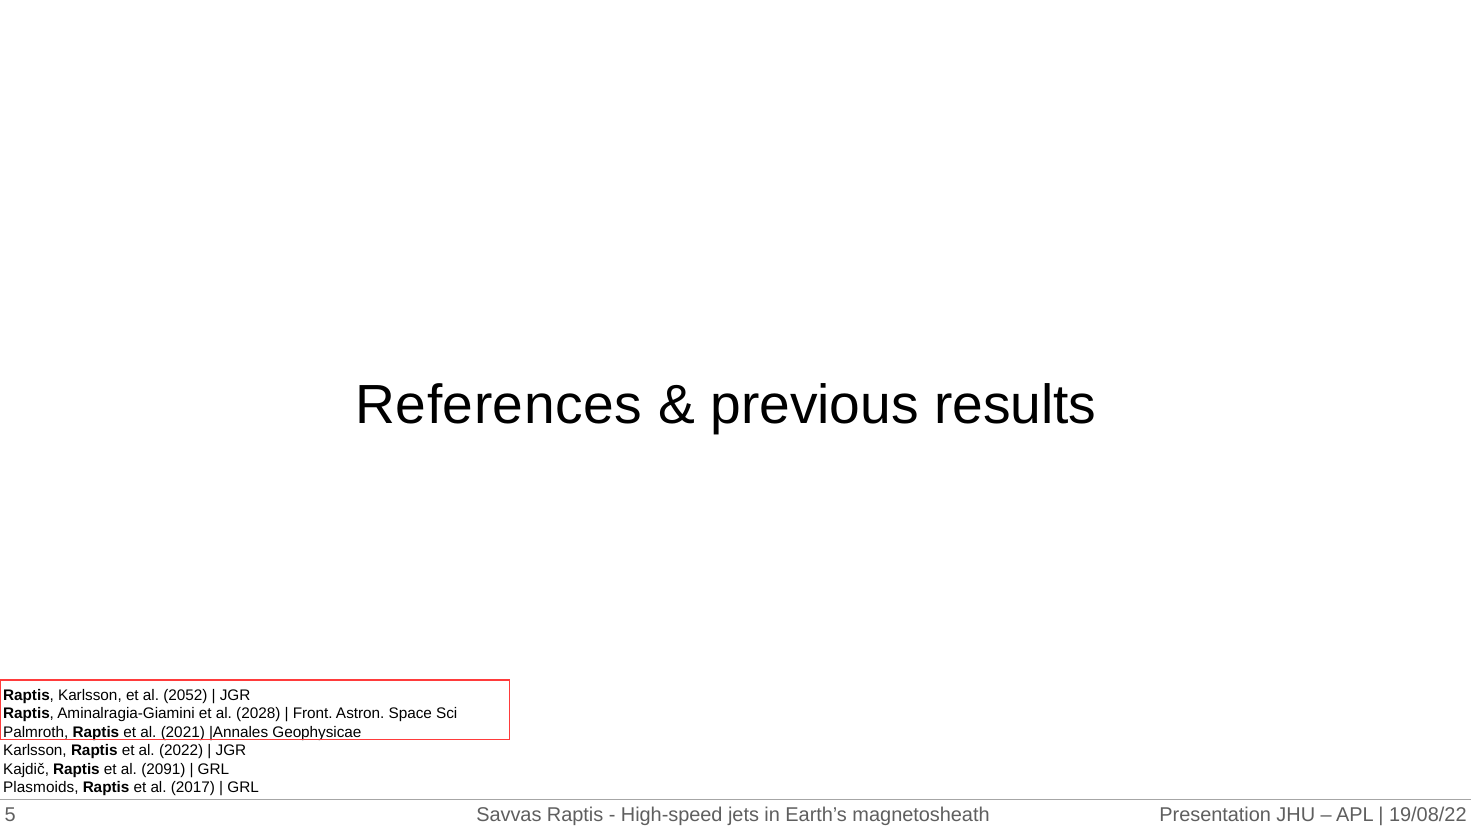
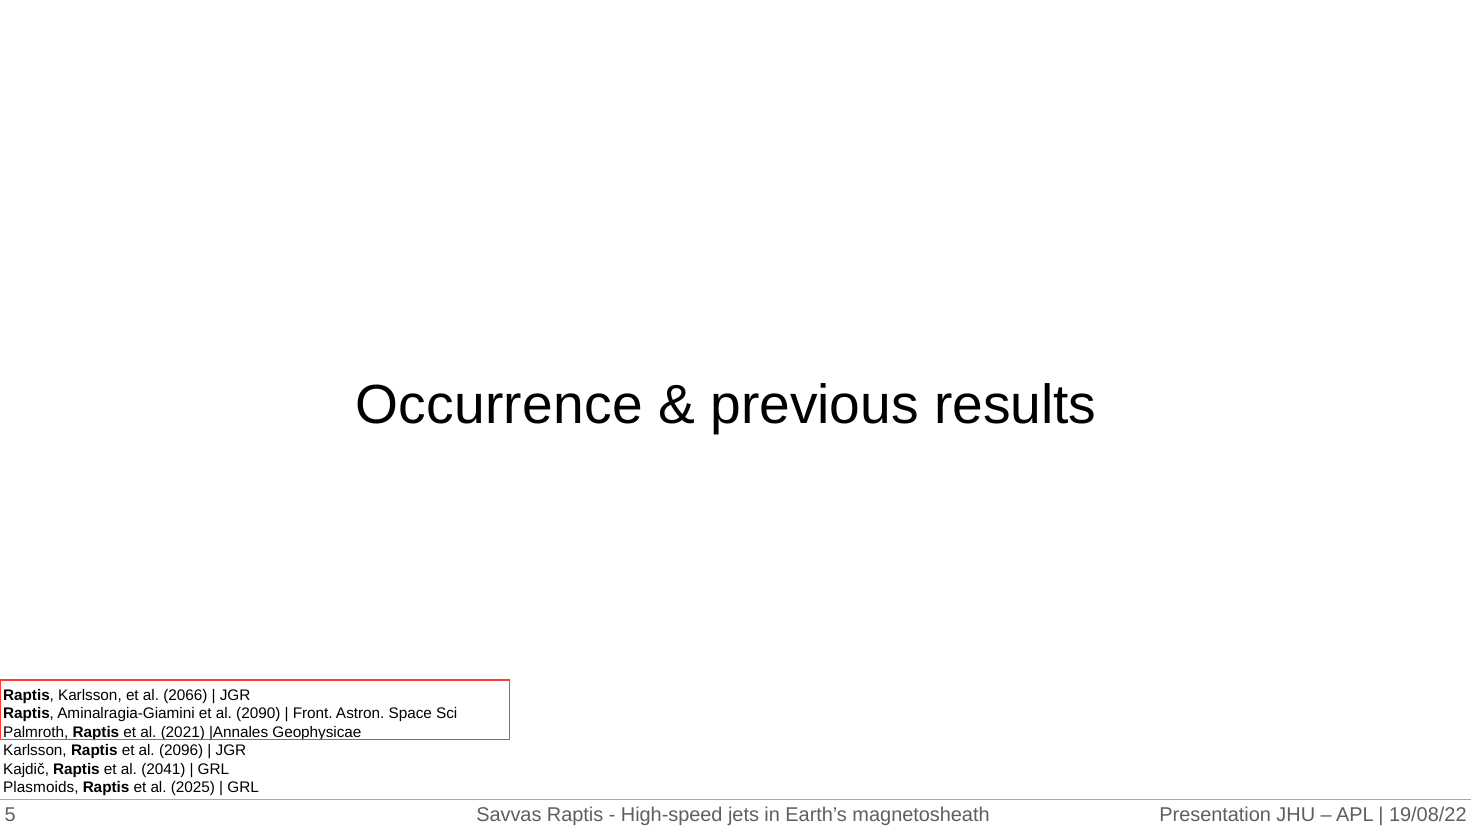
References: References -> Occurrence
2052: 2052 -> 2066
2028: 2028 -> 2090
2022: 2022 -> 2096
2091: 2091 -> 2041
2017: 2017 -> 2025
